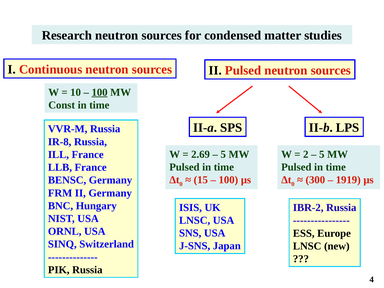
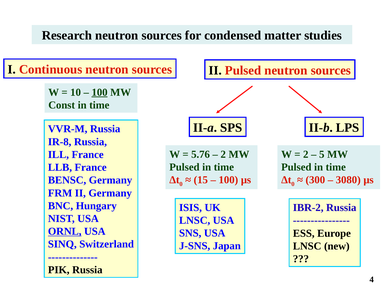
2.69: 2.69 -> 5.76
5 at (223, 154): 5 -> 2
1919: 1919 -> 3080
ORNL underline: none -> present
